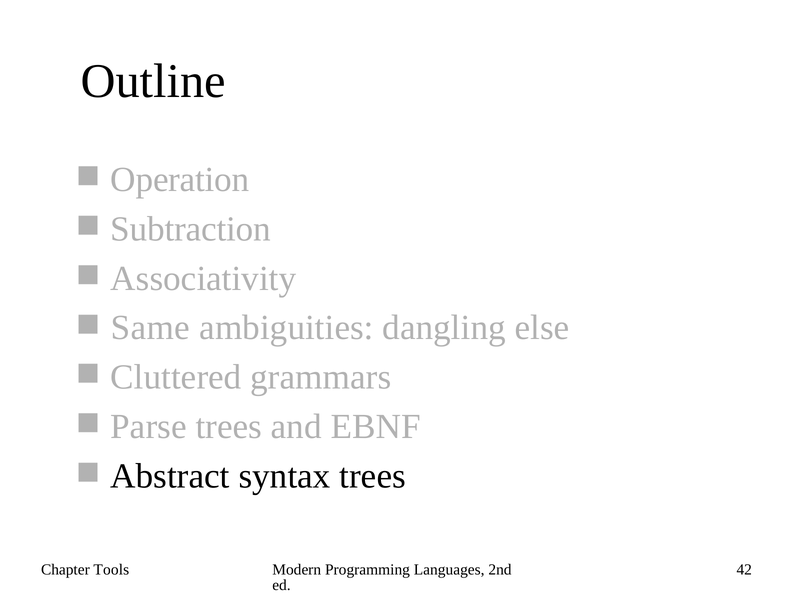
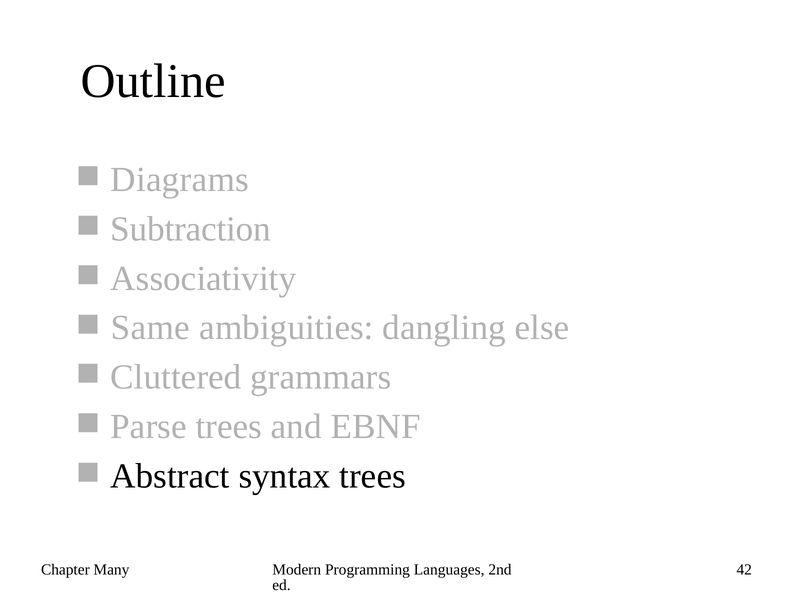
Operation: Operation -> Diagrams
Tools: Tools -> Many
